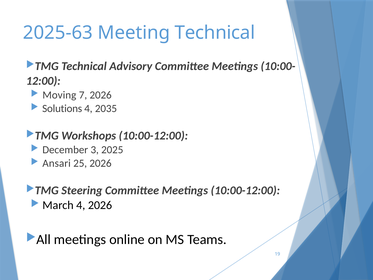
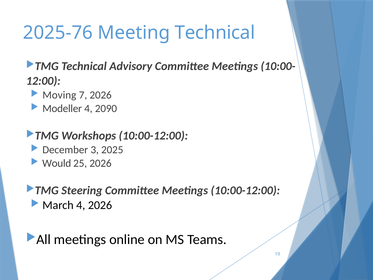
2025-63: 2025-63 -> 2025-76
Solutions: Solutions -> Modeller
2035: 2035 -> 2090
Ansari: Ansari -> Would
